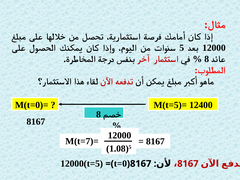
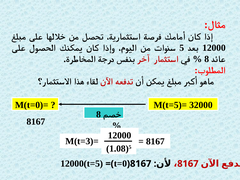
12400: 12400 -> 32000
M(t=7)=: M(t=7)= -> M(t=3)=
